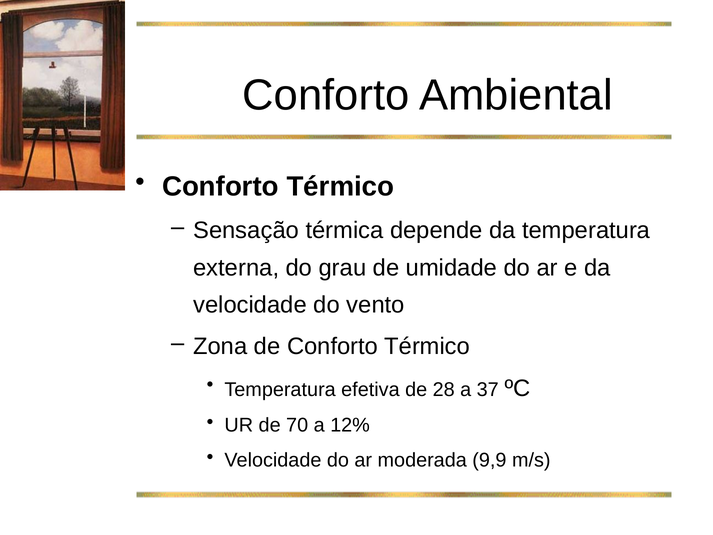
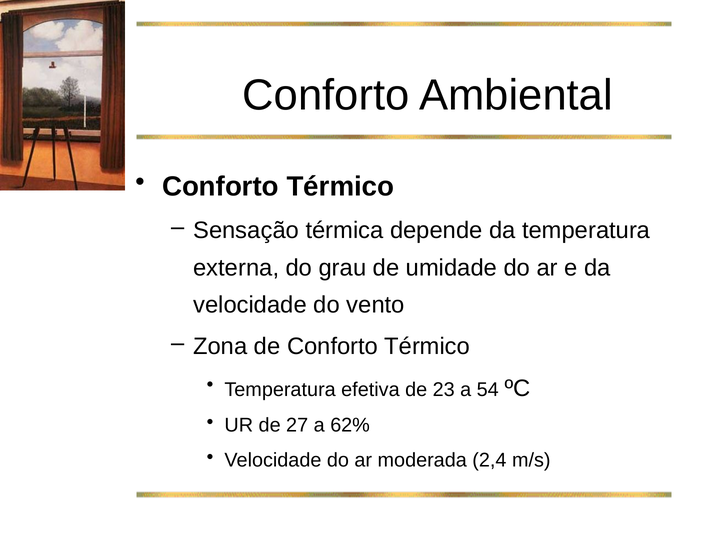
28: 28 -> 23
37: 37 -> 54
70: 70 -> 27
12%: 12% -> 62%
9,9: 9,9 -> 2,4
